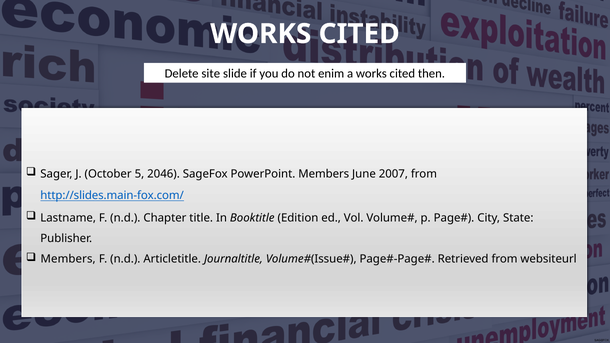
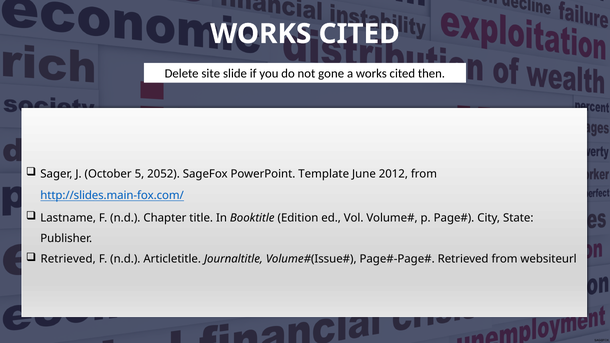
enim: enim -> gone
2046: 2046 -> 2052
PowerPoint Members: Members -> Template
2007: 2007 -> 2012
Members at (68, 259): Members -> Retrieved
